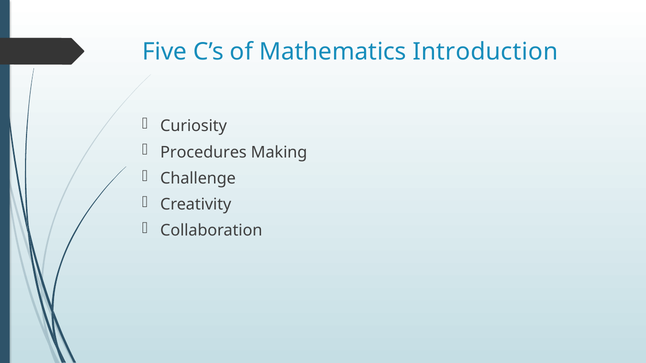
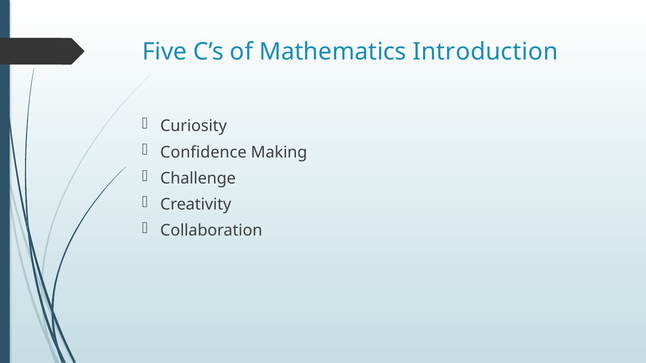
Procedures: Procedures -> Confidence
